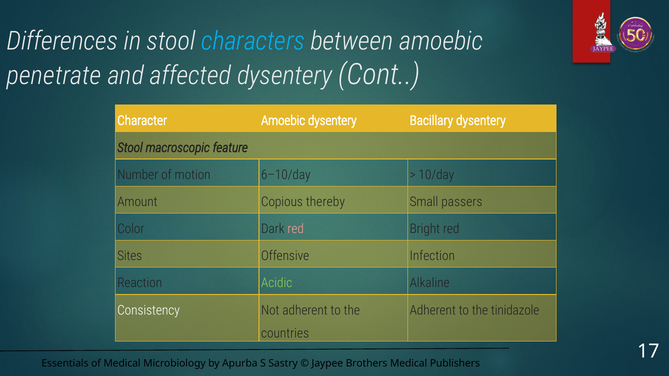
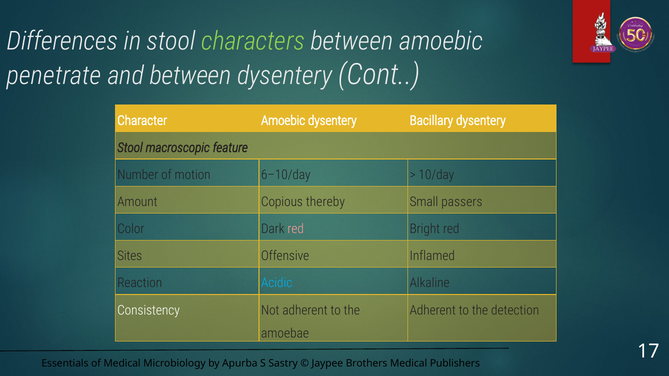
characters colour: light blue -> light green
and affected: affected -> between
Infection: Infection -> Inflamed
Acidic colour: light green -> light blue
tinidazole: tinidazole -> detection
countries: countries -> amoebae
